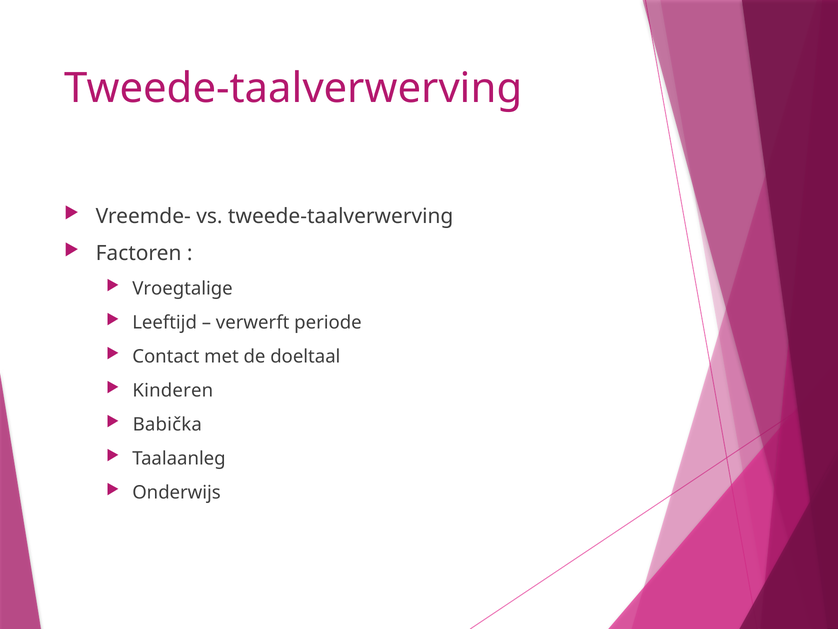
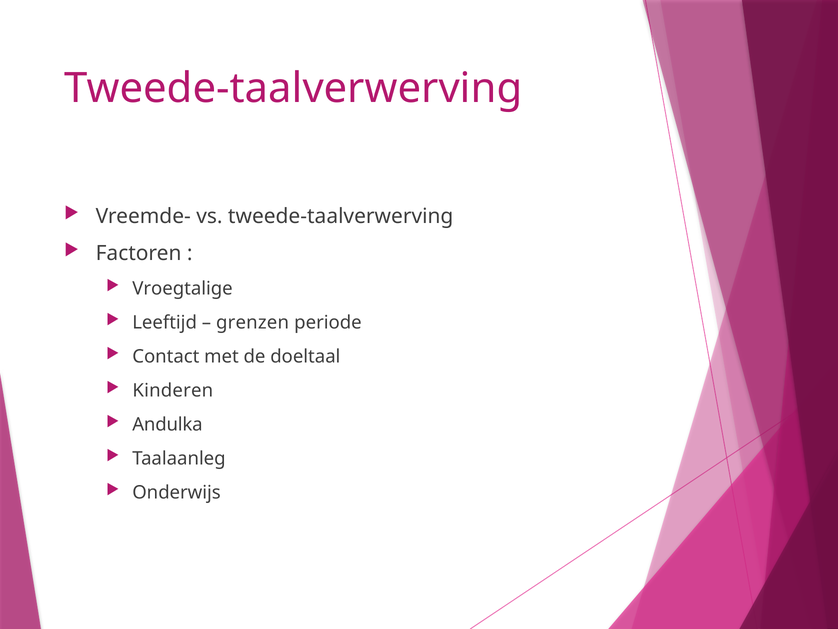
verwerft: verwerft -> grenzen
Babička: Babička -> Andulka
